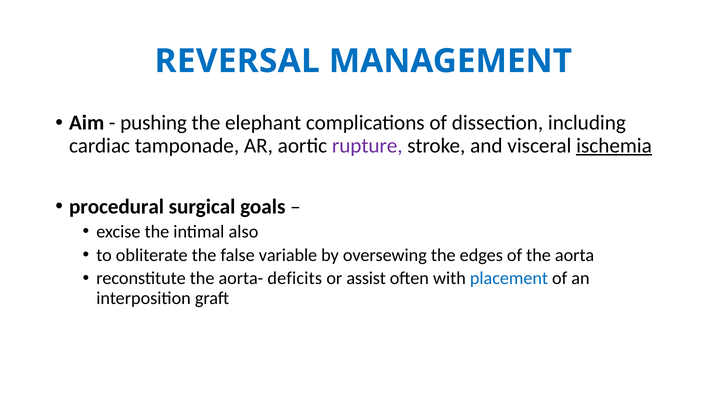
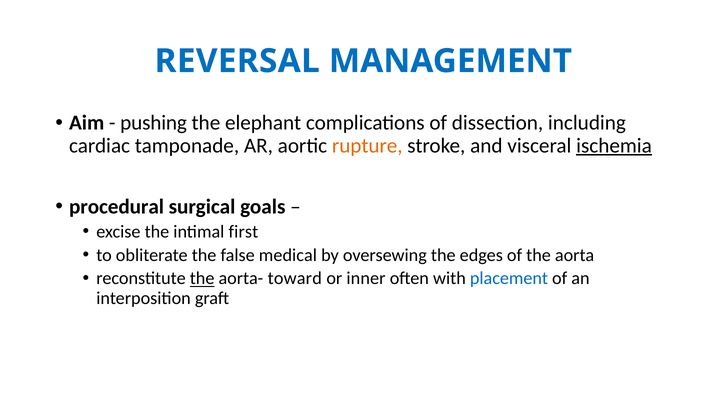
rupture colour: purple -> orange
also: also -> first
variable: variable -> medical
the at (202, 278) underline: none -> present
deficits: deficits -> toward
assist: assist -> inner
